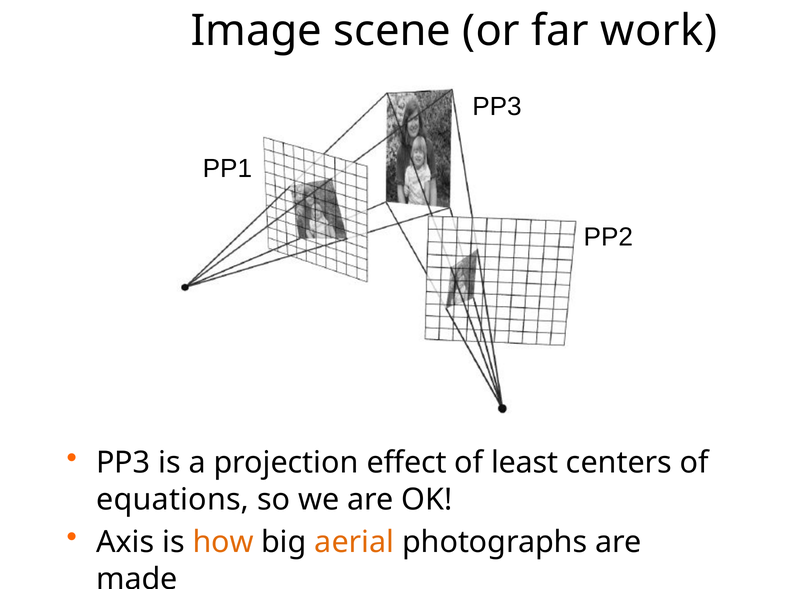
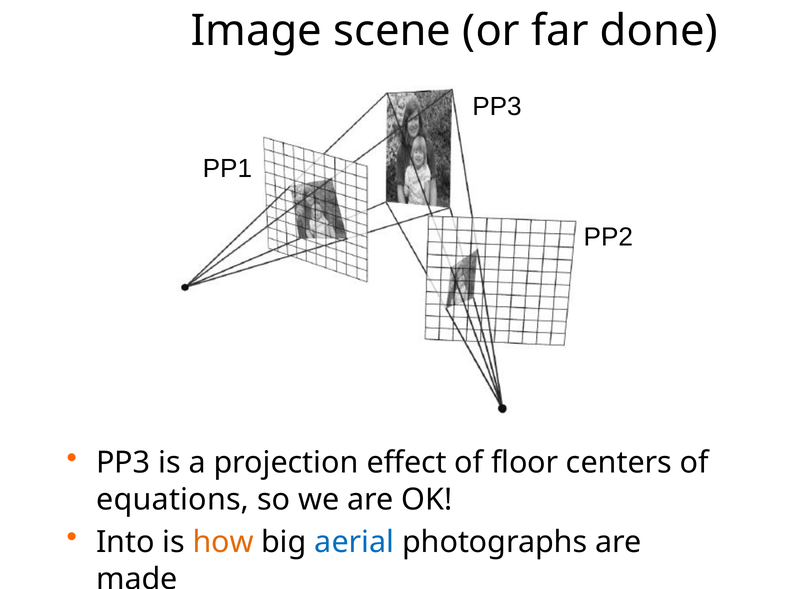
work: work -> done
least: least -> floor
Axis: Axis -> Into
aerial colour: orange -> blue
